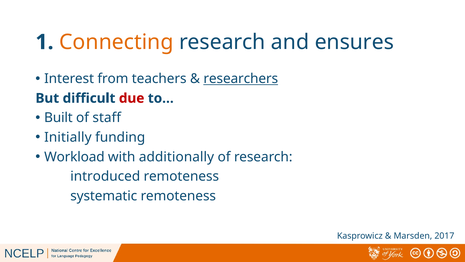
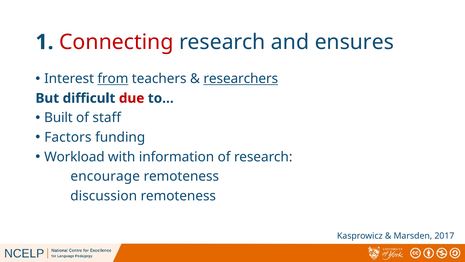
Connecting colour: orange -> red
from underline: none -> present
Initially: Initially -> Factors
additionally: additionally -> information
introduced: introduced -> encourage
systematic: systematic -> discussion
